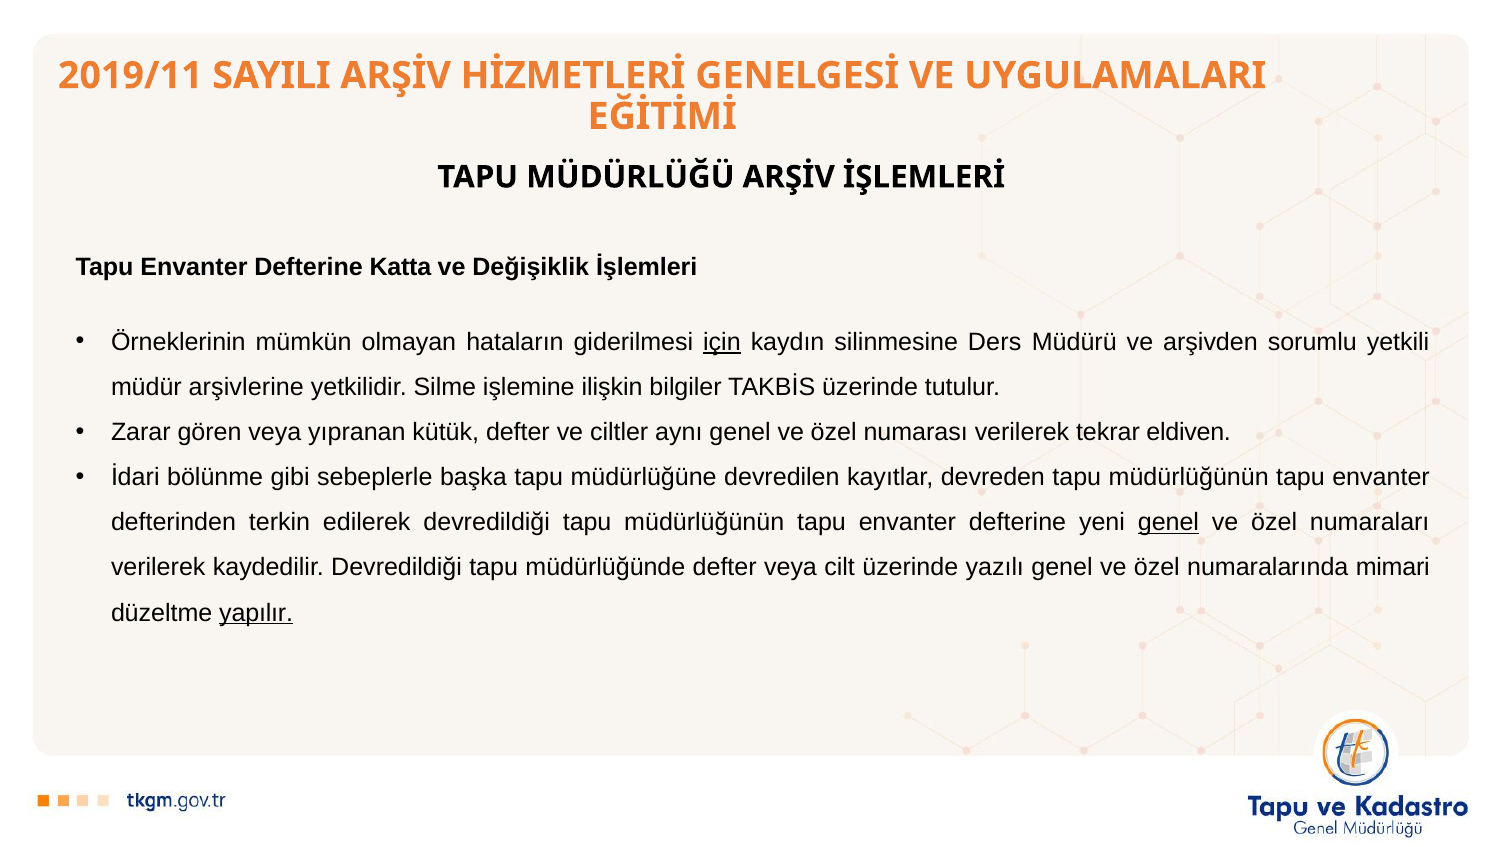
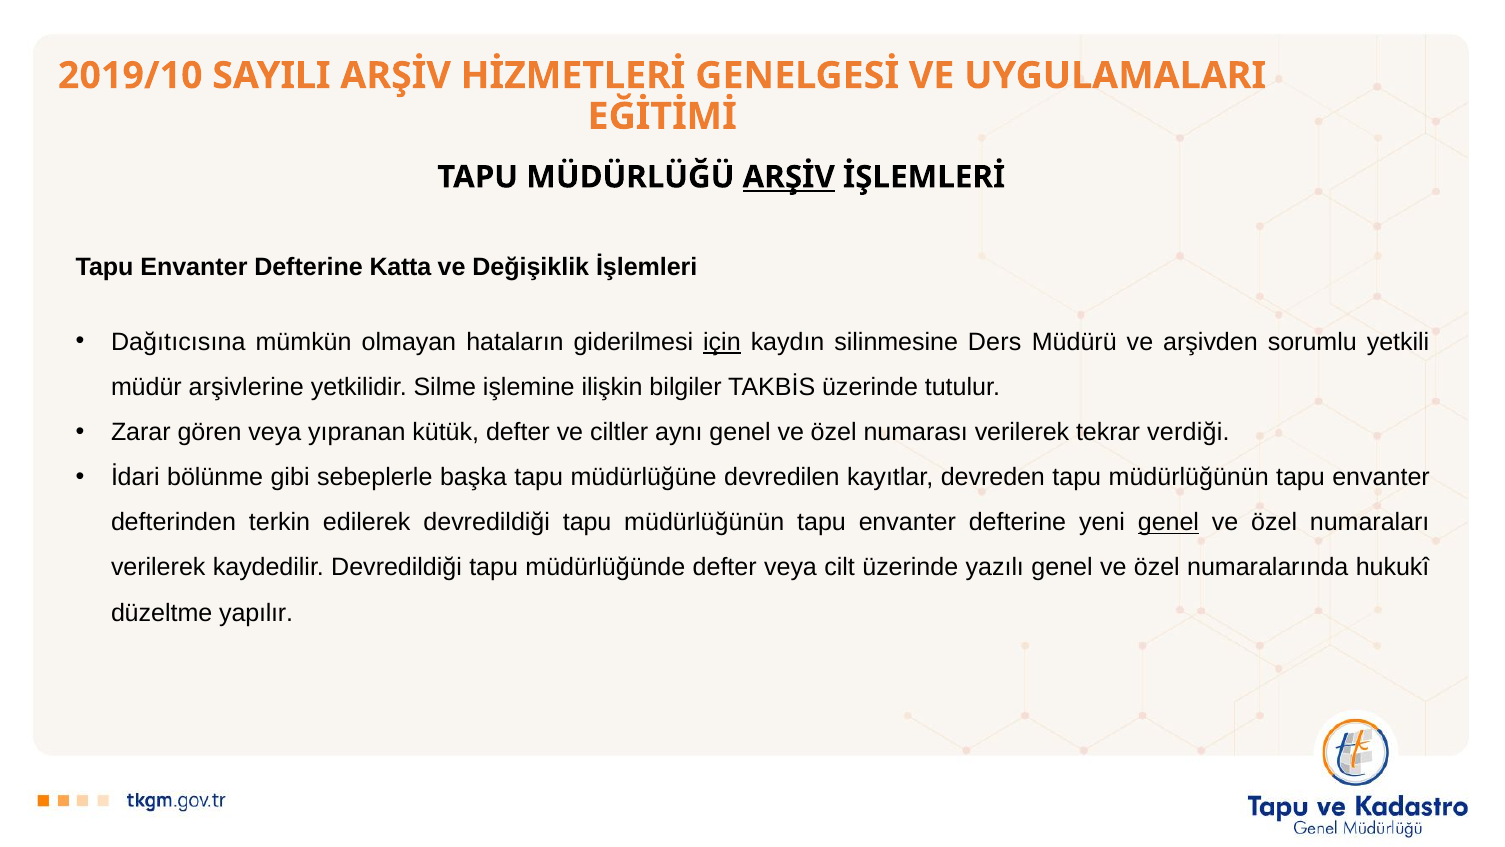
2019/11: 2019/11 -> 2019/10
ARŞİV at (789, 177) underline: none -> present
Örneklerinin: Örneklerinin -> Dağıtıcısına
eldiven: eldiven -> verdiği
mimari: mimari -> hukukî
yapılır underline: present -> none
